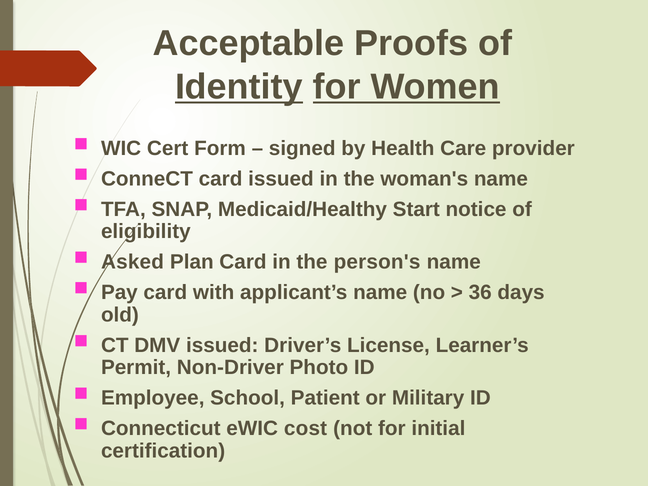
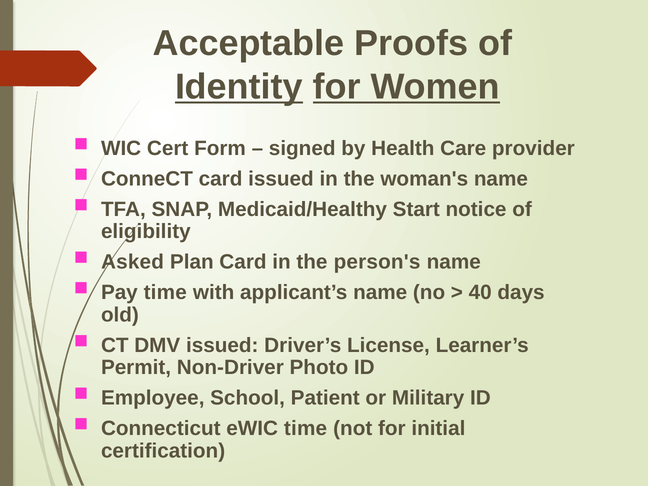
Pay card: card -> time
36: 36 -> 40
eWIC cost: cost -> time
